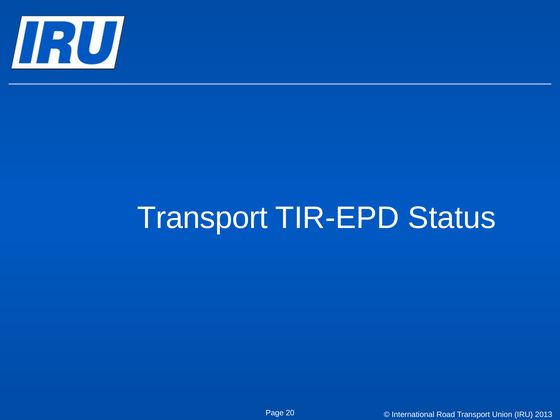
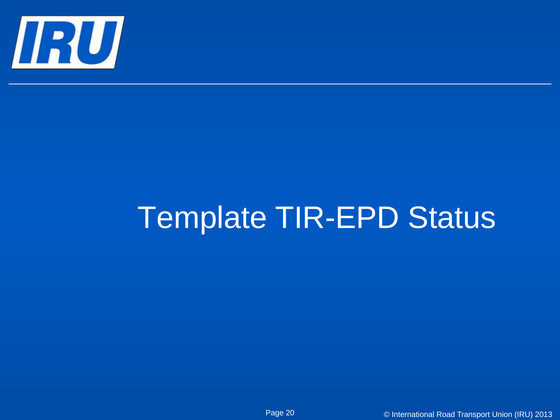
Transport at (202, 218): Transport -> Template
